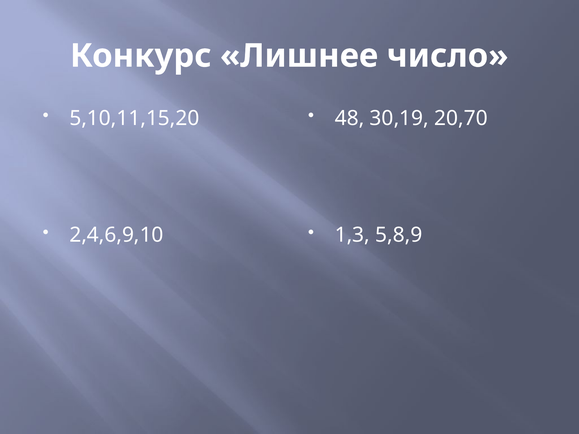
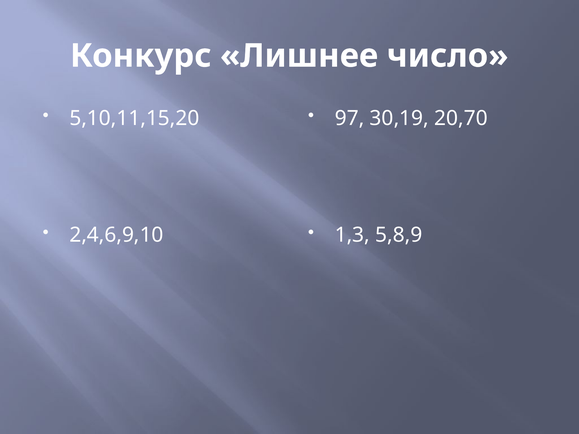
48: 48 -> 97
